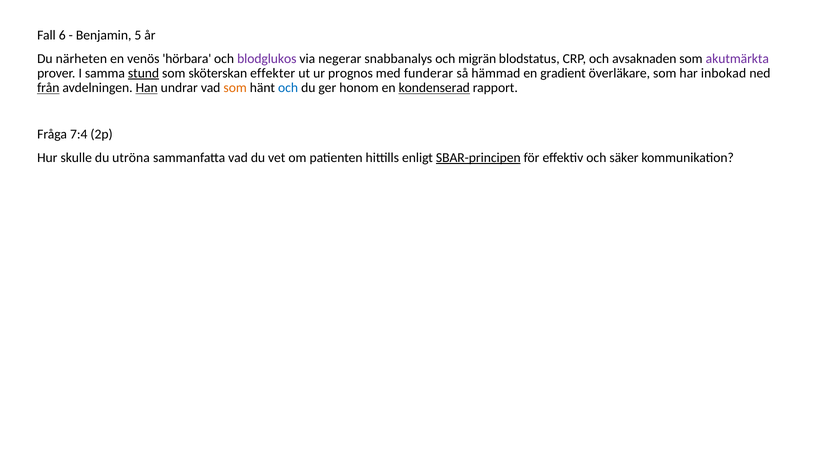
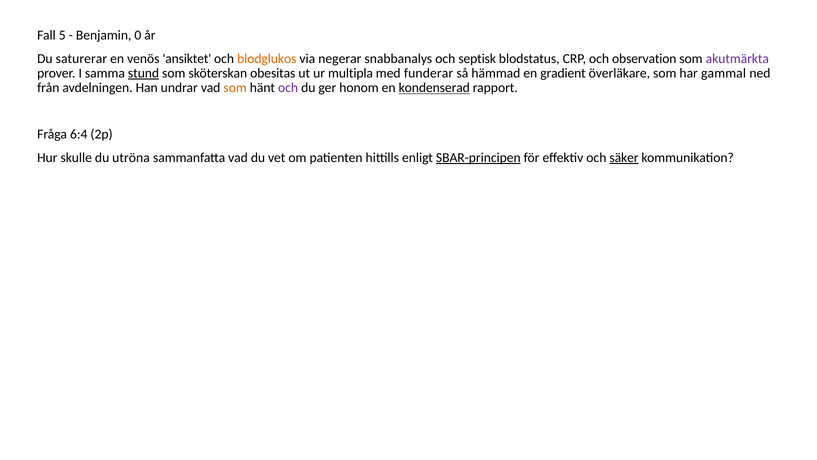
6: 6 -> 5
5: 5 -> 0
närheten: närheten -> saturerar
hörbara: hörbara -> ansiktet
blodglukos colour: purple -> orange
migrän: migrän -> septisk
avsaknaden: avsaknaden -> observation
effekter: effekter -> obesitas
prognos: prognos -> multipla
inbokad: inbokad -> gammal
från underline: present -> none
Han underline: present -> none
och at (288, 88) colour: blue -> purple
7:4: 7:4 -> 6:4
säker underline: none -> present
